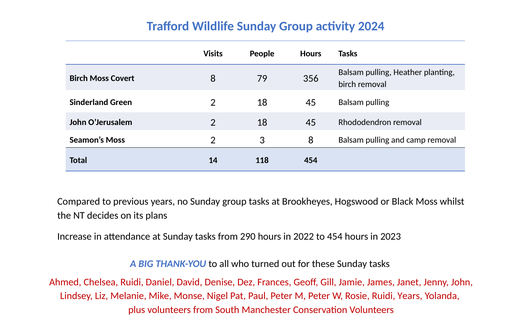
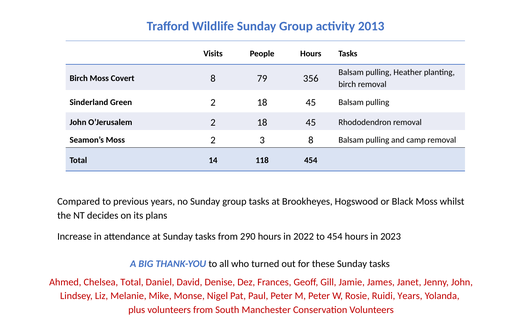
2024: 2024 -> 2013
Chelsea Ruidi: Ruidi -> Total
